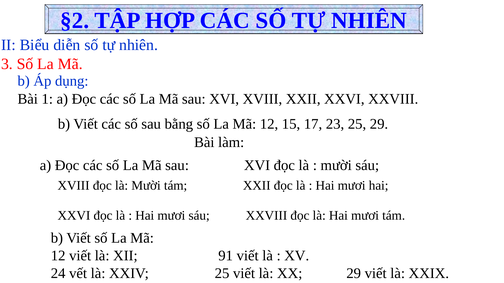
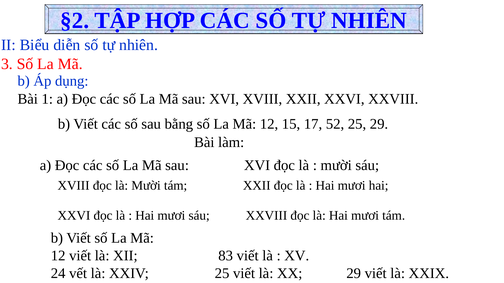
23: 23 -> 52
91: 91 -> 83
